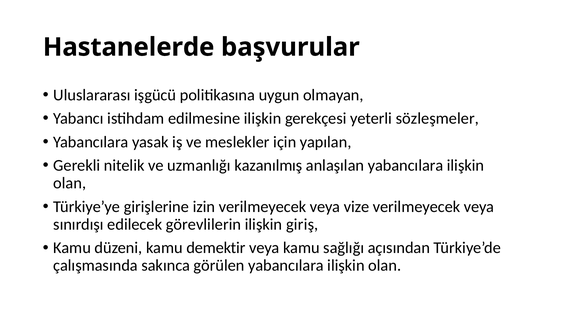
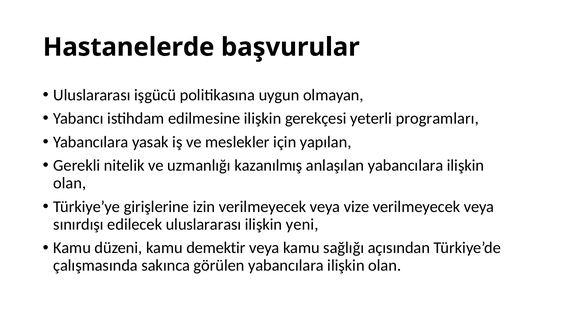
sözleşmeler: sözleşmeler -> programları
edilecek görevlilerin: görevlilerin -> uluslararası
giriş: giriş -> yeni
